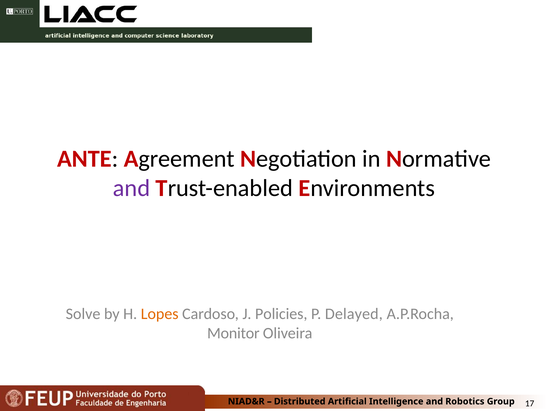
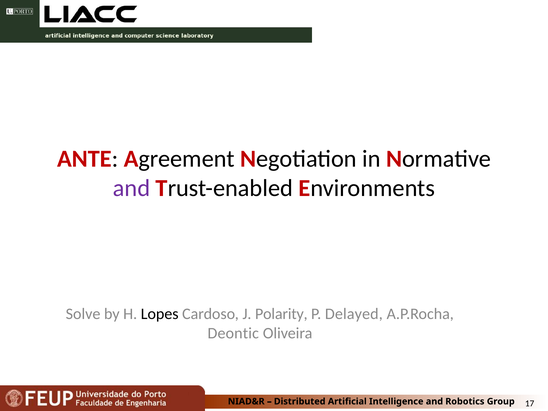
Lopes colour: orange -> black
Policies: Policies -> Polarity
Monitor: Monitor -> Deontic
